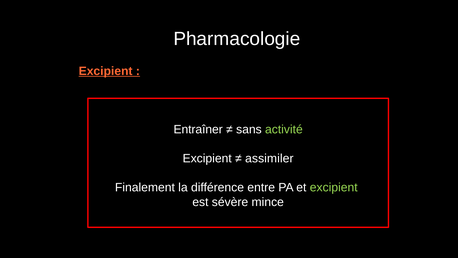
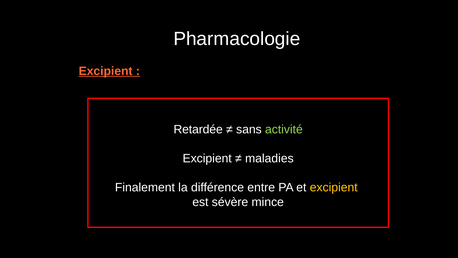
Entraîner: Entraîner -> Retardée
assimiler: assimiler -> maladies
excipient at (334, 187) colour: light green -> yellow
